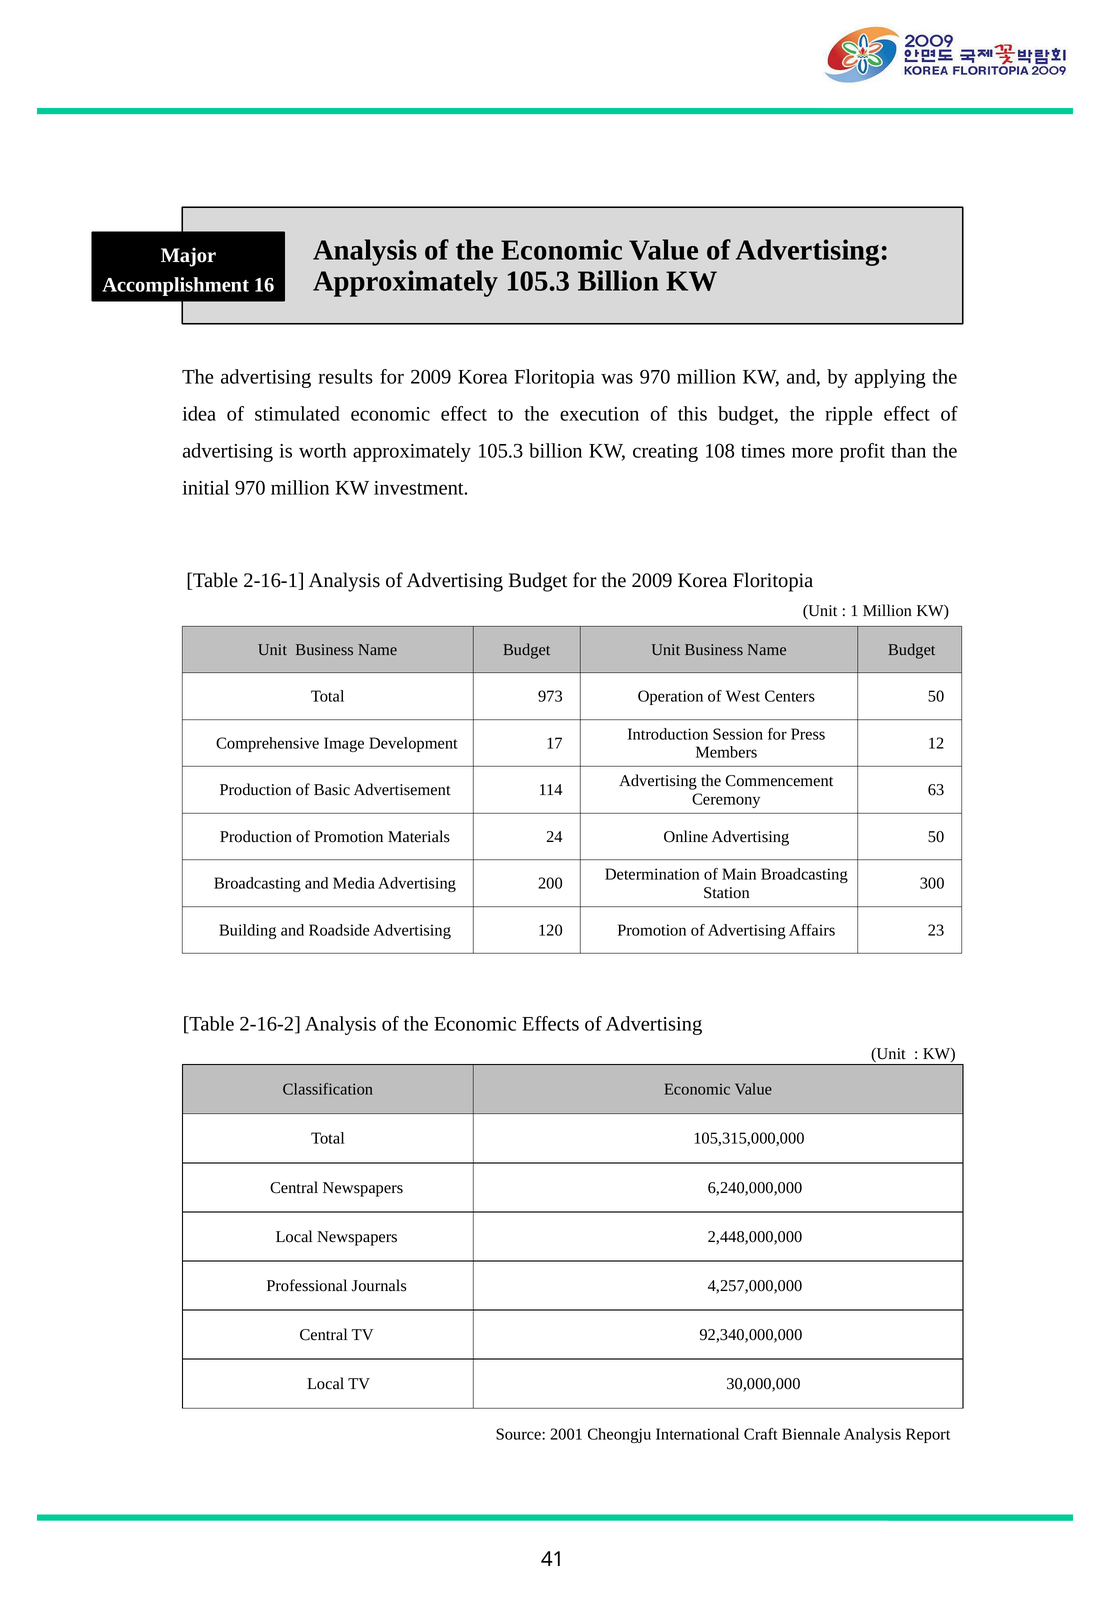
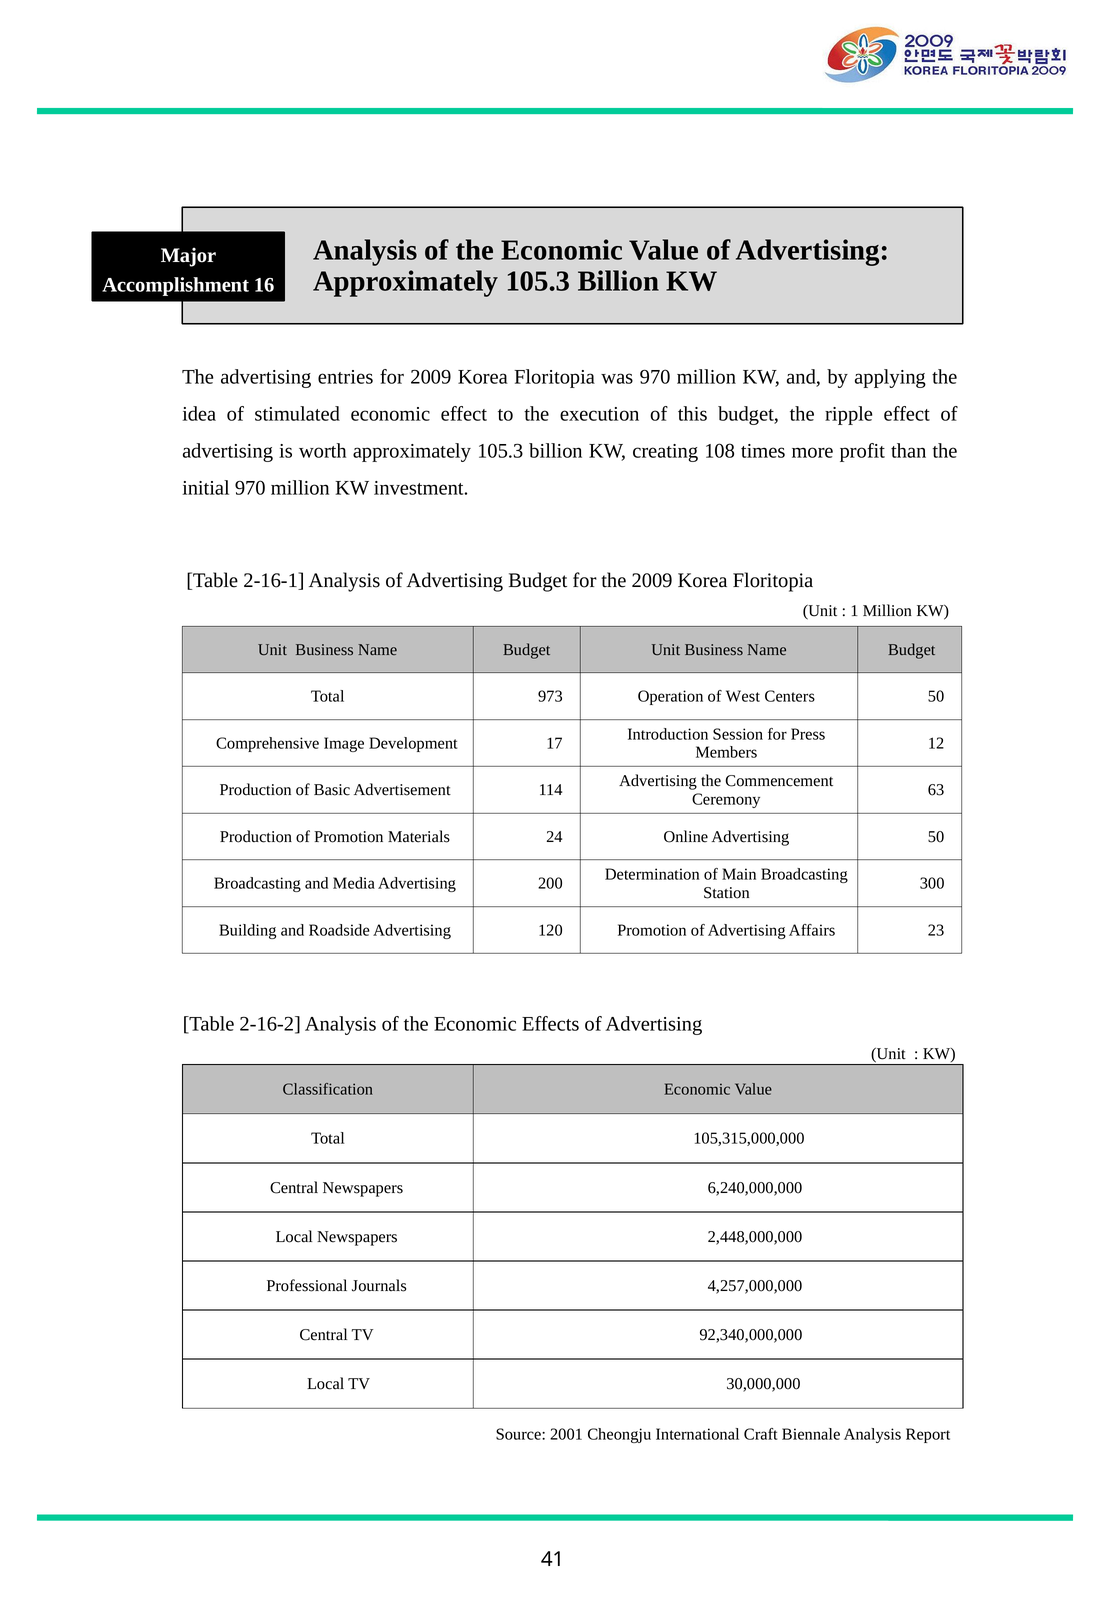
results: results -> entries
